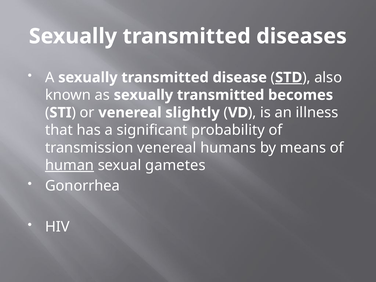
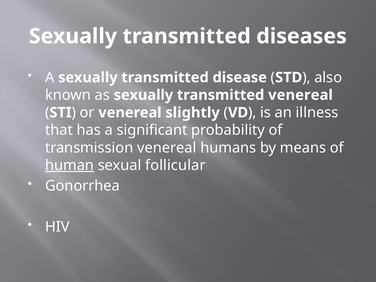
STD underline: present -> none
transmitted becomes: becomes -> venereal
gametes: gametes -> follicular
